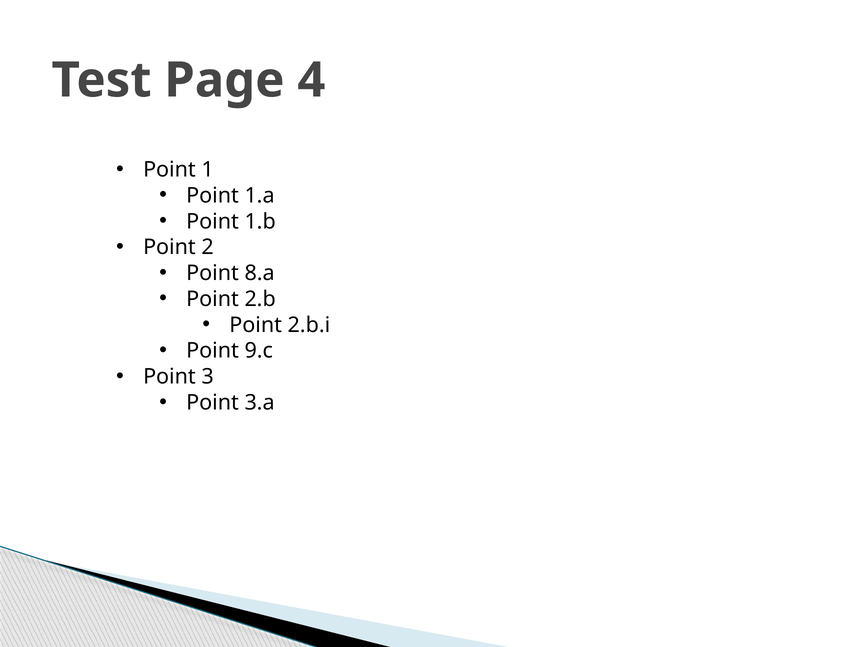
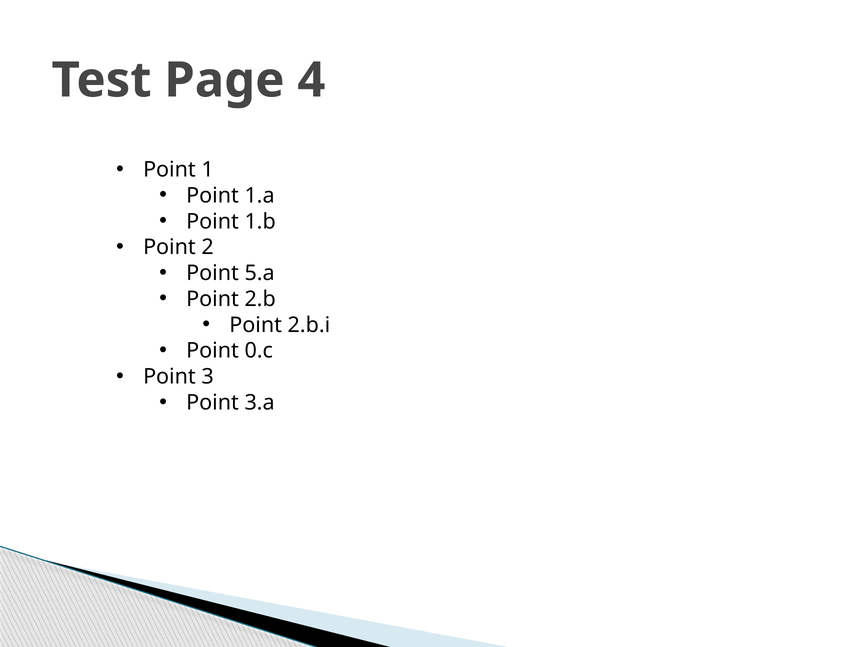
8.a: 8.a -> 5.a
9.c: 9.c -> 0.c
